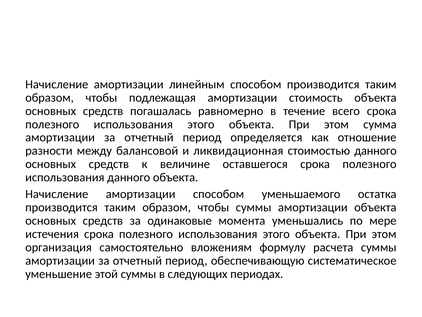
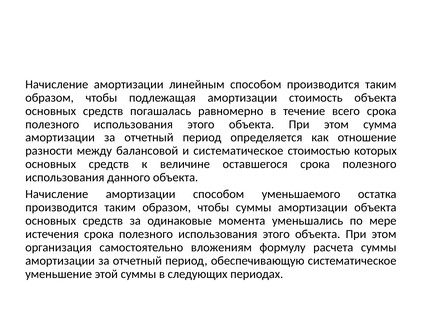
и ликвидационная: ликвидационная -> систематическое
стоимостью данного: данного -> которых
